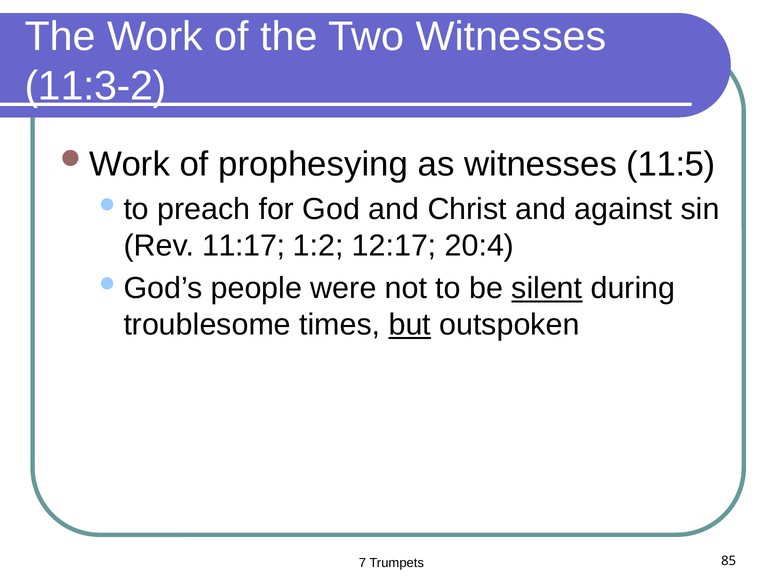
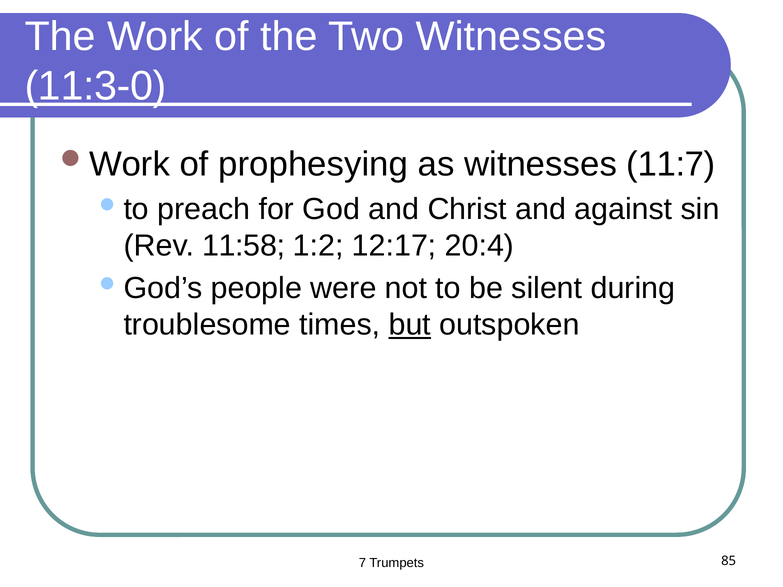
11:3-2: 11:3-2 -> 11:3-0
11:5: 11:5 -> 11:7
11:17: 11:17 -> 11:58
silent underline: present -> none
